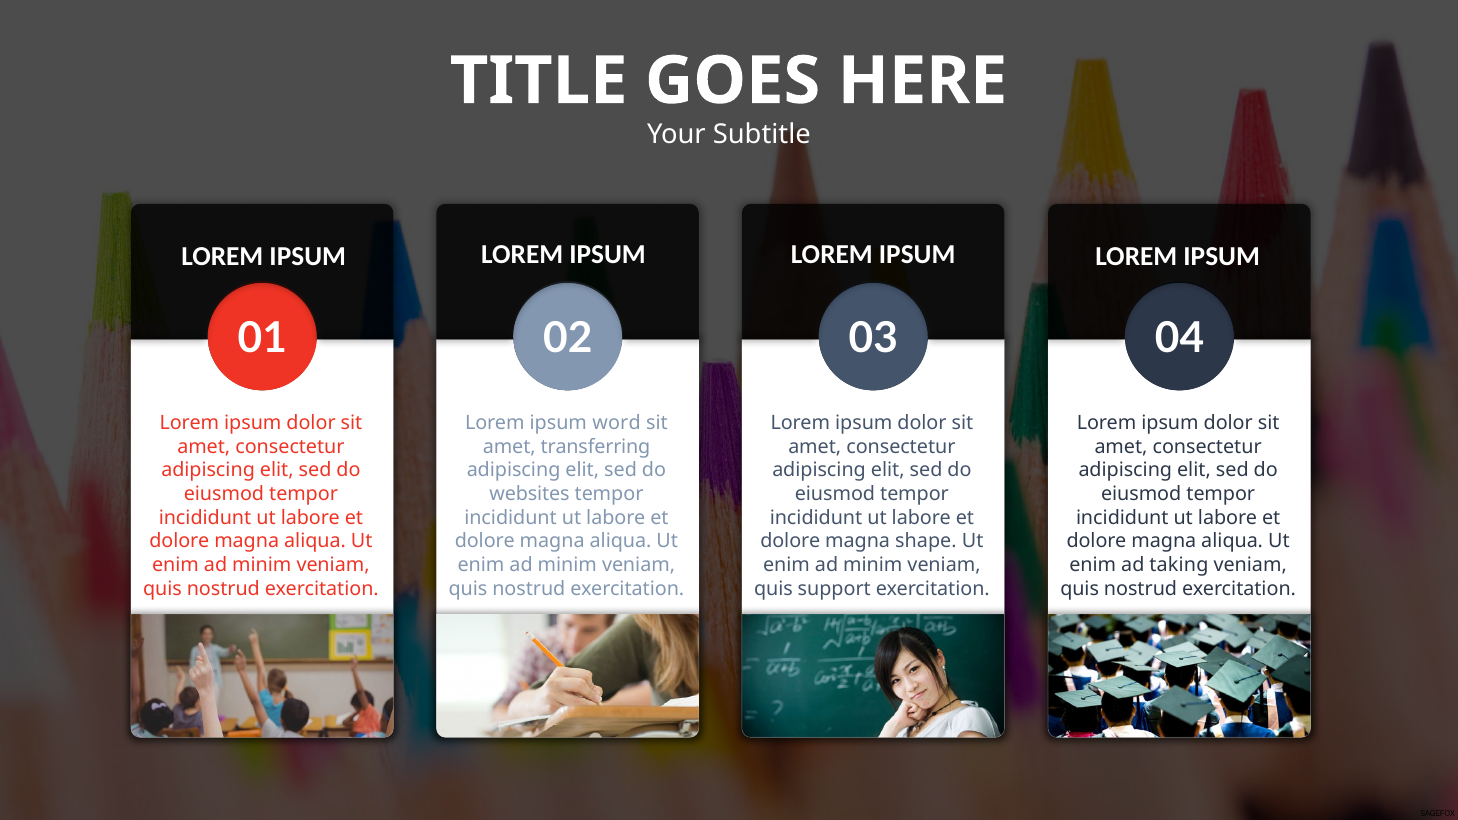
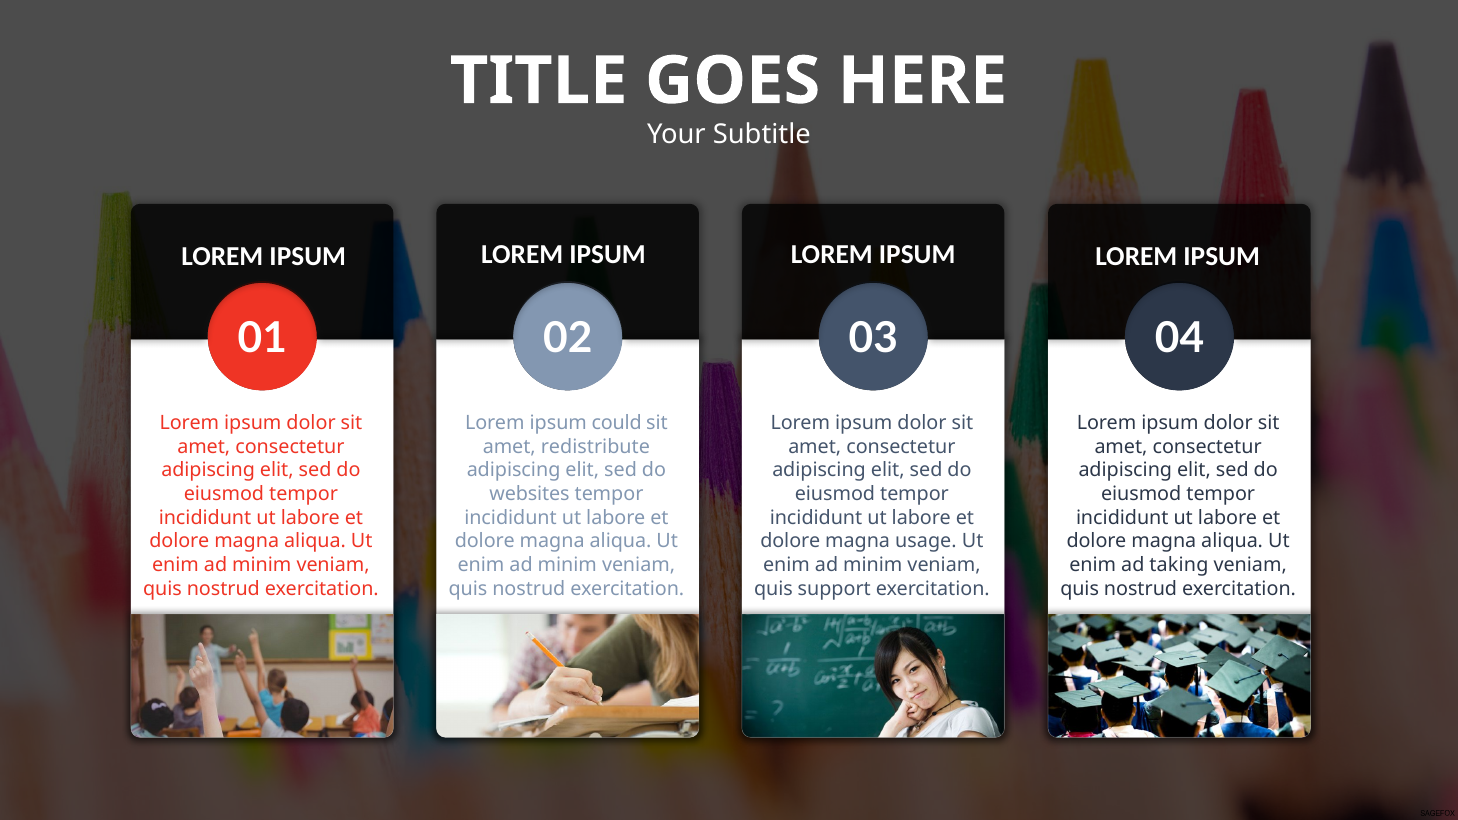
word: word -> could
transferring: transferring -> redistribute
shape: shape -> usage
